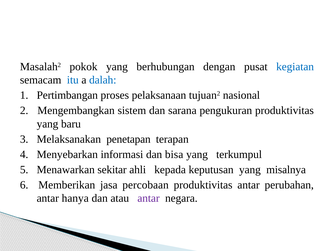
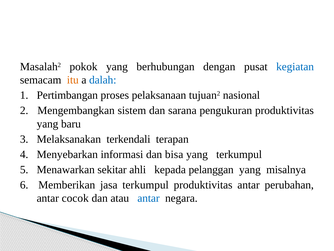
itu colour: blue -> orange
penetapan: penetapan -> terkendali
keputusan: keputusan -> pelanggan
jasa percobaan: percobaan -> terkumpul
hanya: hanya -> cocok
antar at (148, 198) colour: purple -> blue
